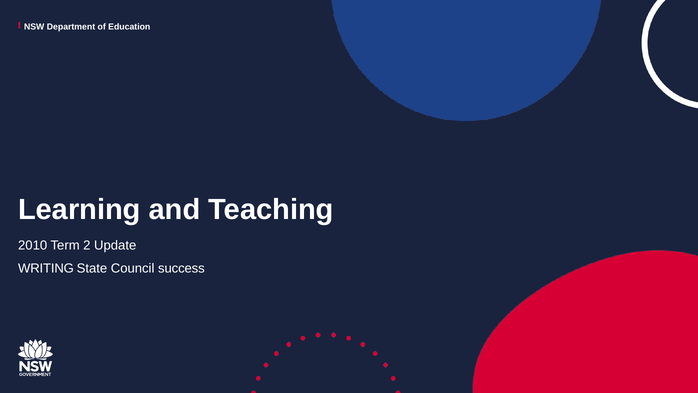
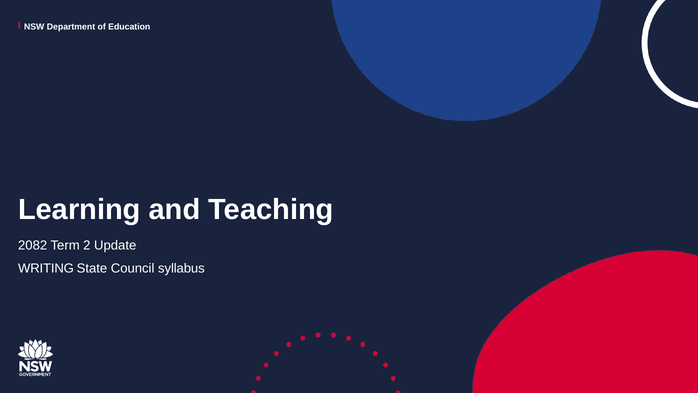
2010: 2010 -> 2082
success: success -> syllabus
